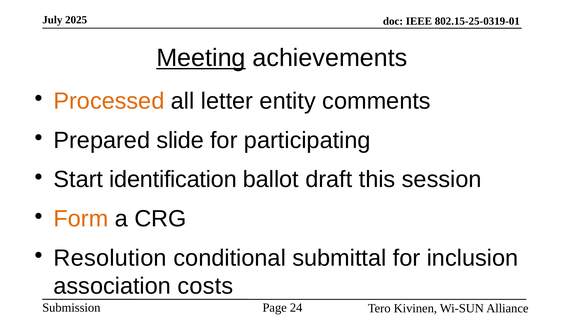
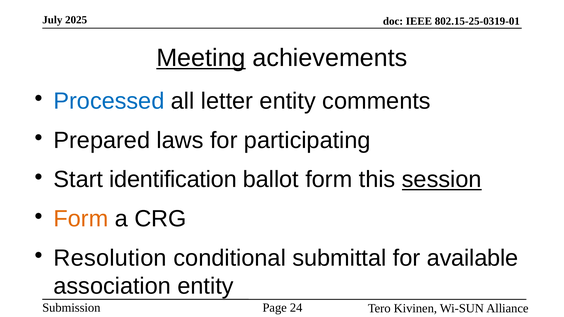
Processed colour: orange -> blue
slide: slide -> laws
ballot draft: draft -> form
session underline: none -> present
inclusion: inclusion -> available
association costs: costs -> entity
